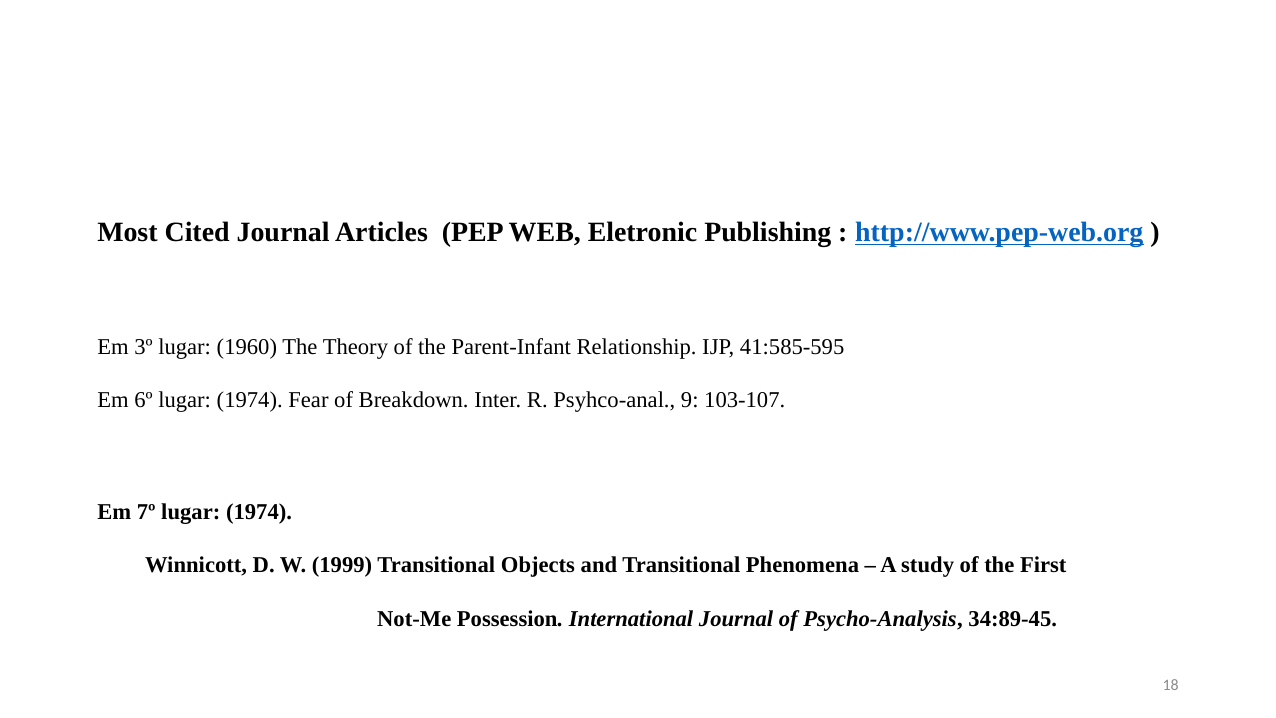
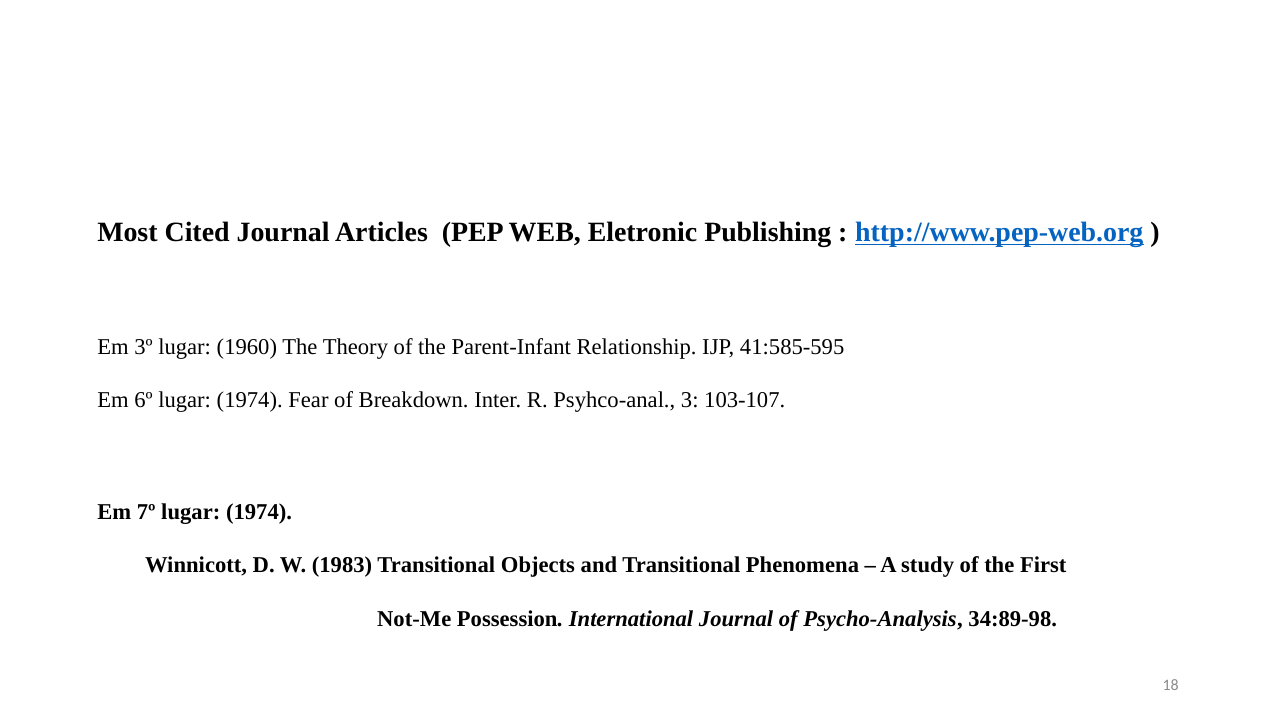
9: 9 -> 3
1999: 1999 -> 1983
34:89-45: 34:89-45 -> 34:89-98
